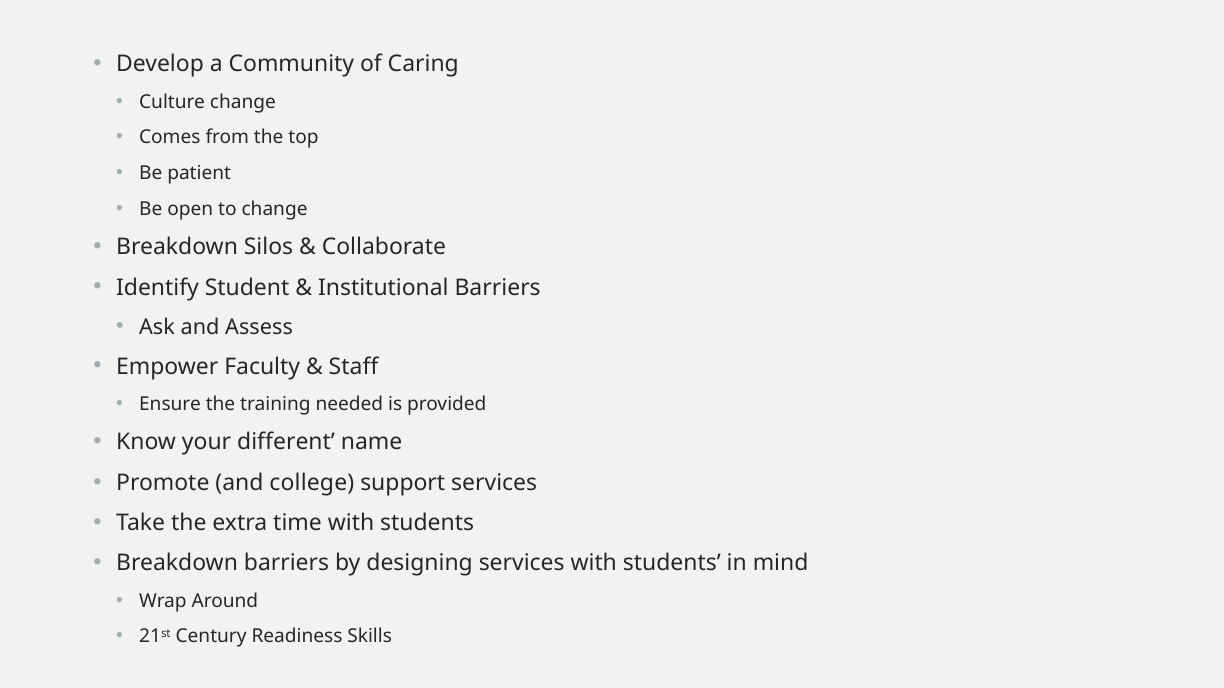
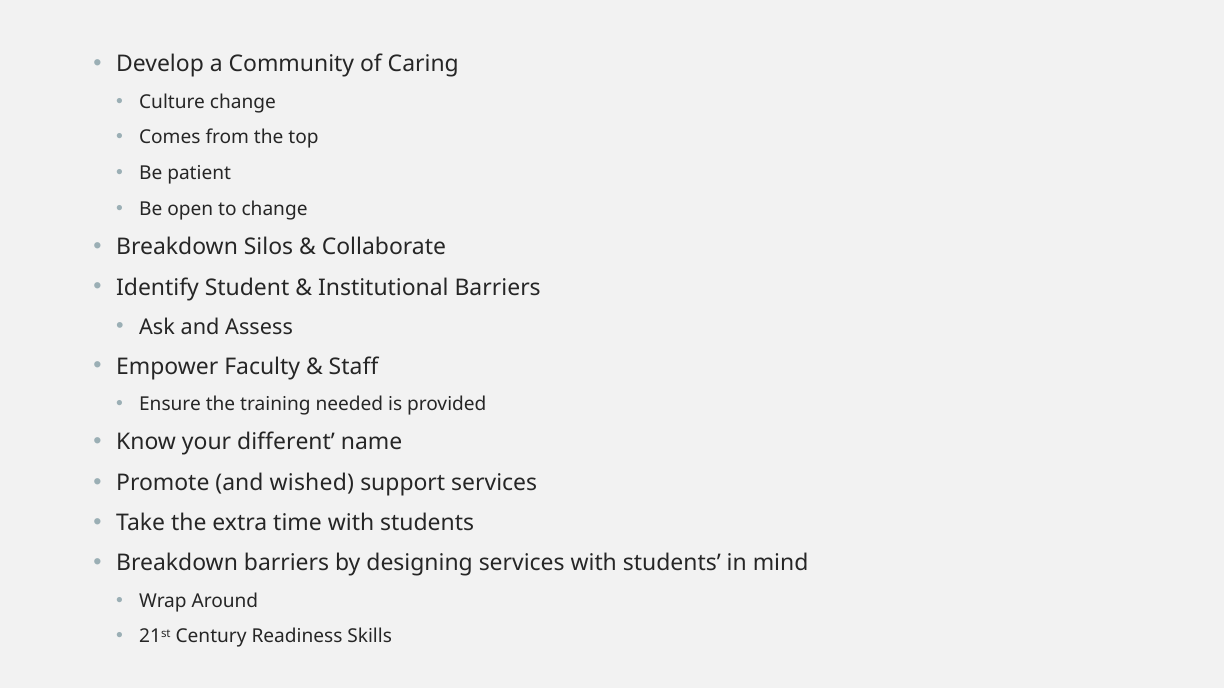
college: college -> wished
